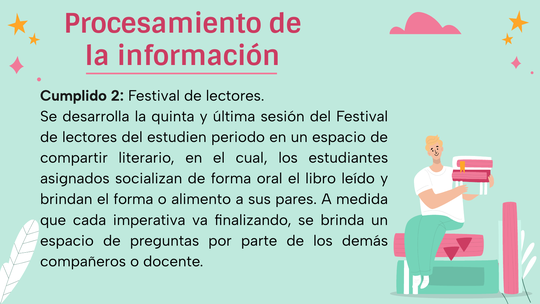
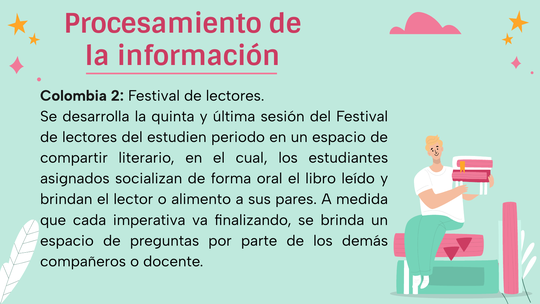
Cumplido: Cumplido -> Colombia
el forma: forma -> lector
